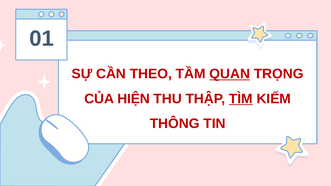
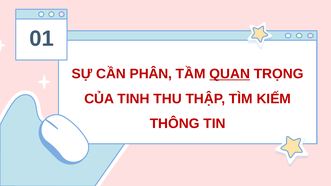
THEO: THEO -> PHÂN
HIỆN: HIỆN -> TINH
TÌM underline: present -> none
